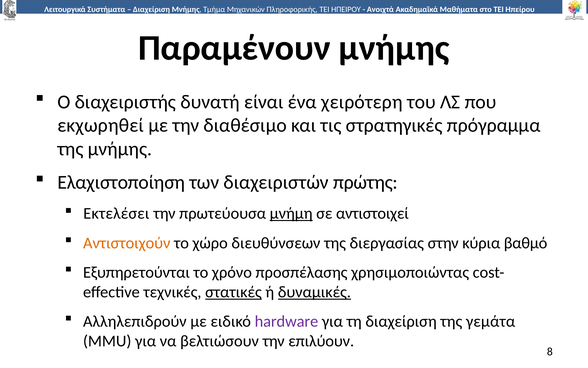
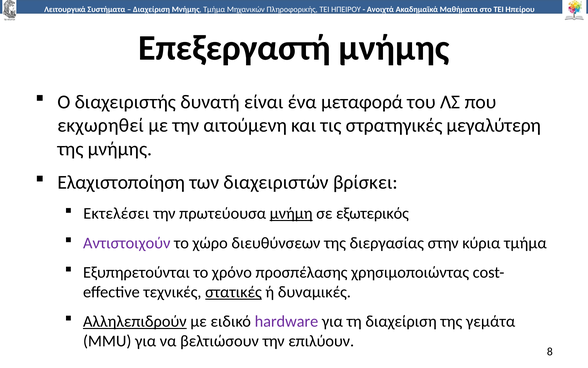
Παραμένουν: Παραμένουν -> Επεξεργαστή
χειρότερη: χειρότερη -> μεταφορά
διαθέσιμο: διαθέσιμο -> αιτούμενη
πρόγραμμα: πρόγραμμα -> μεγαλύτερη
πρώτης: πρώτης -> βρίσκει
αντιστοιχεί: αντιστοιχεί -> εξωτερικός
Αντιστοιχούν colour: orange -> purple
κύρια βαθμό: βαθμό -> τμήμα
δυναμικές underline: present -> none
Αλληλεπιδρούν underline: none -> present
